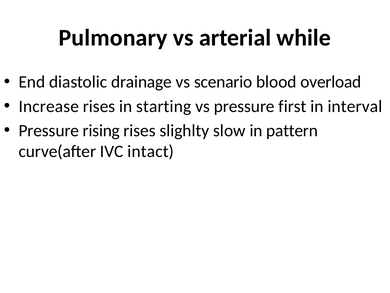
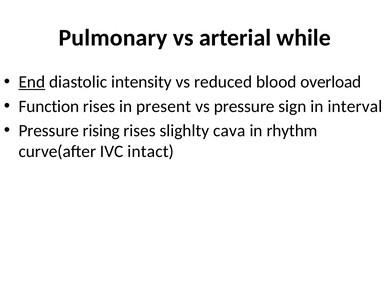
End underline: none -> present
drainage: drainage -> intensity
scenario: scenario -> reduced
Increase: Increase -> Function
starting: starting -> present
first: first -> sign
slow: slow -> cava
pattern: pattern -> rhythm
